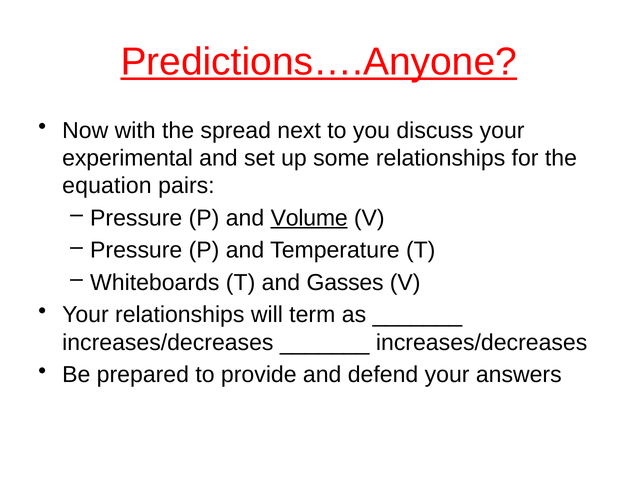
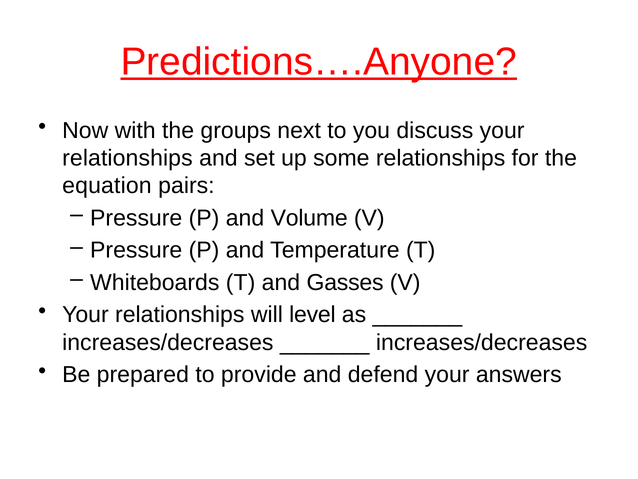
spread: spread -> groups
experimental at (128, 158): experimental -> relationships
Volume underline: present -> none
term: term -> level
